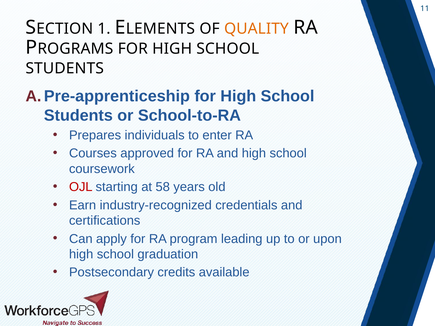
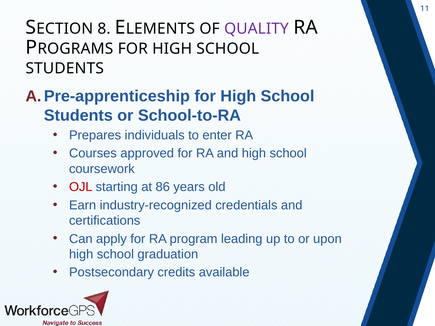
1: 1 -> 8
QUALITY colour: orange -> purple
58: 58 -> 86
